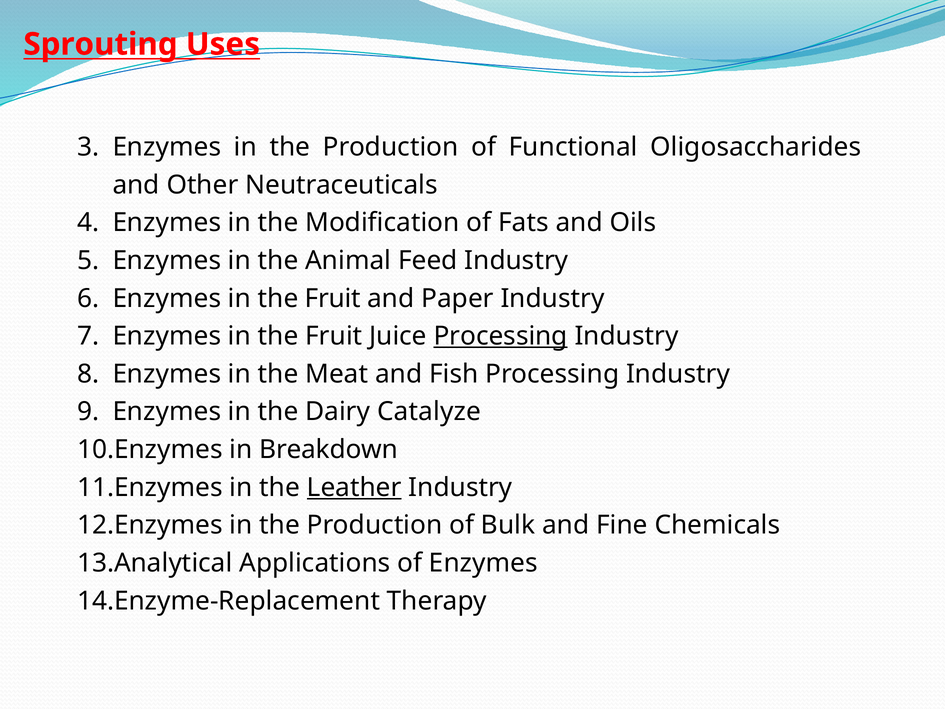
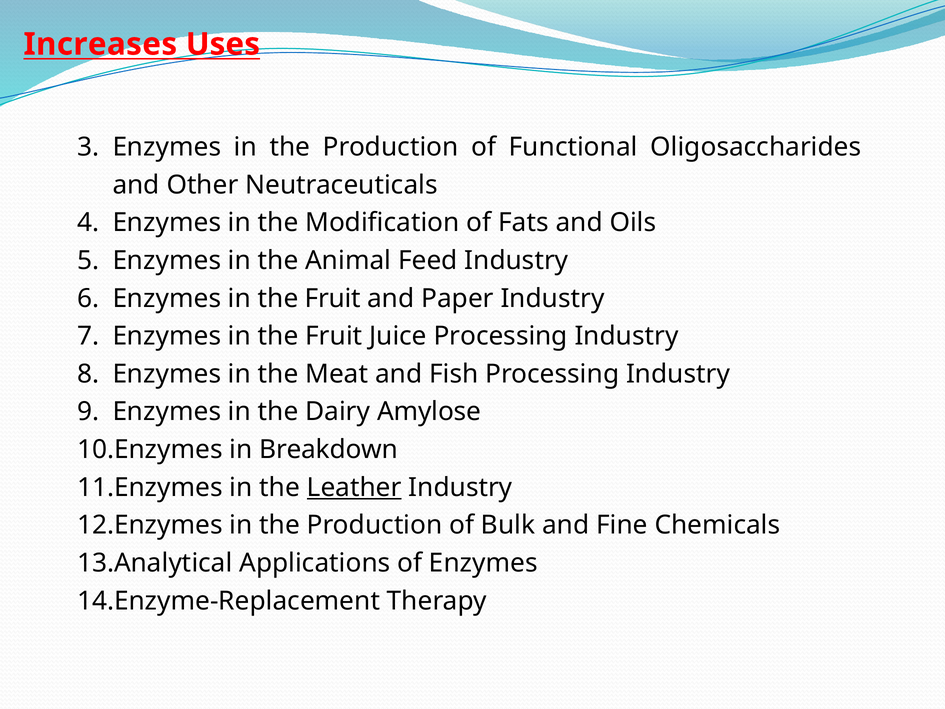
Sprouting: Sprouting -> Increases
Processing at (501, 336) underline: present -> none
Catalyze: Catalyze -> Amylose
